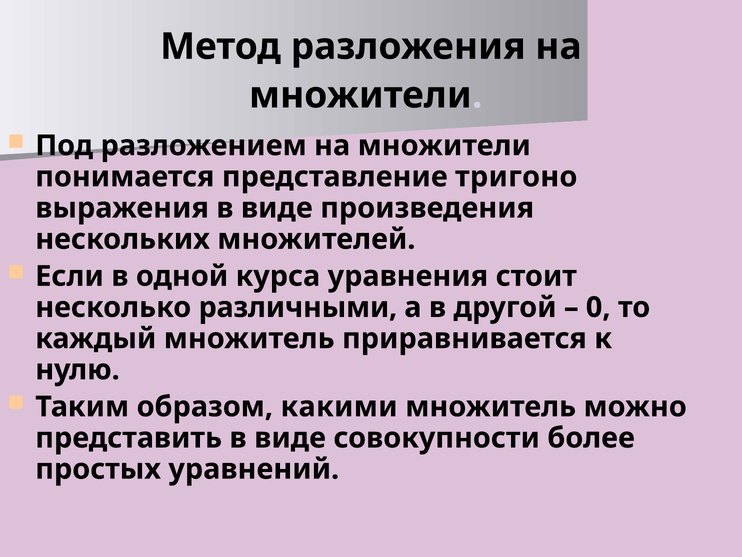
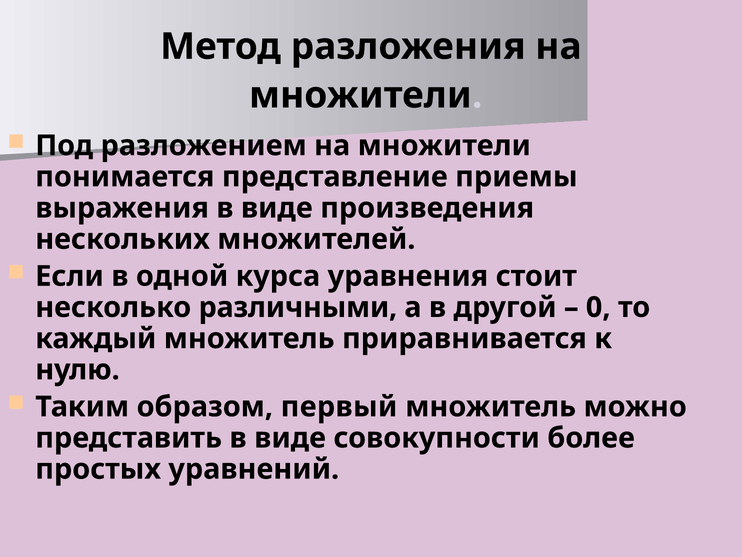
тригоно: тригоно -> приемы
какими: какими -> первый
